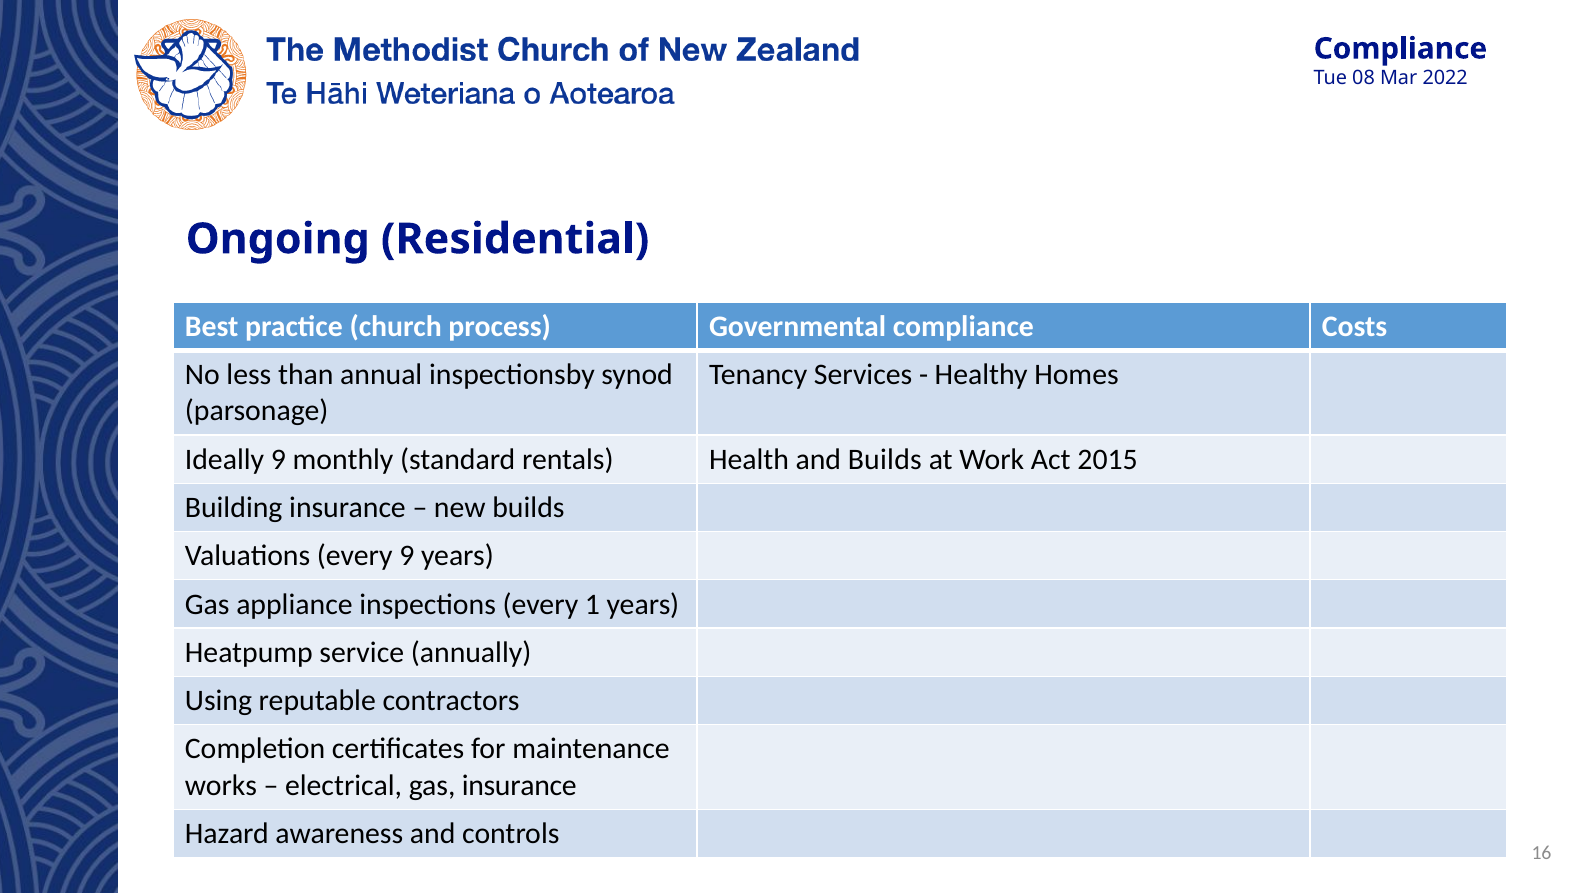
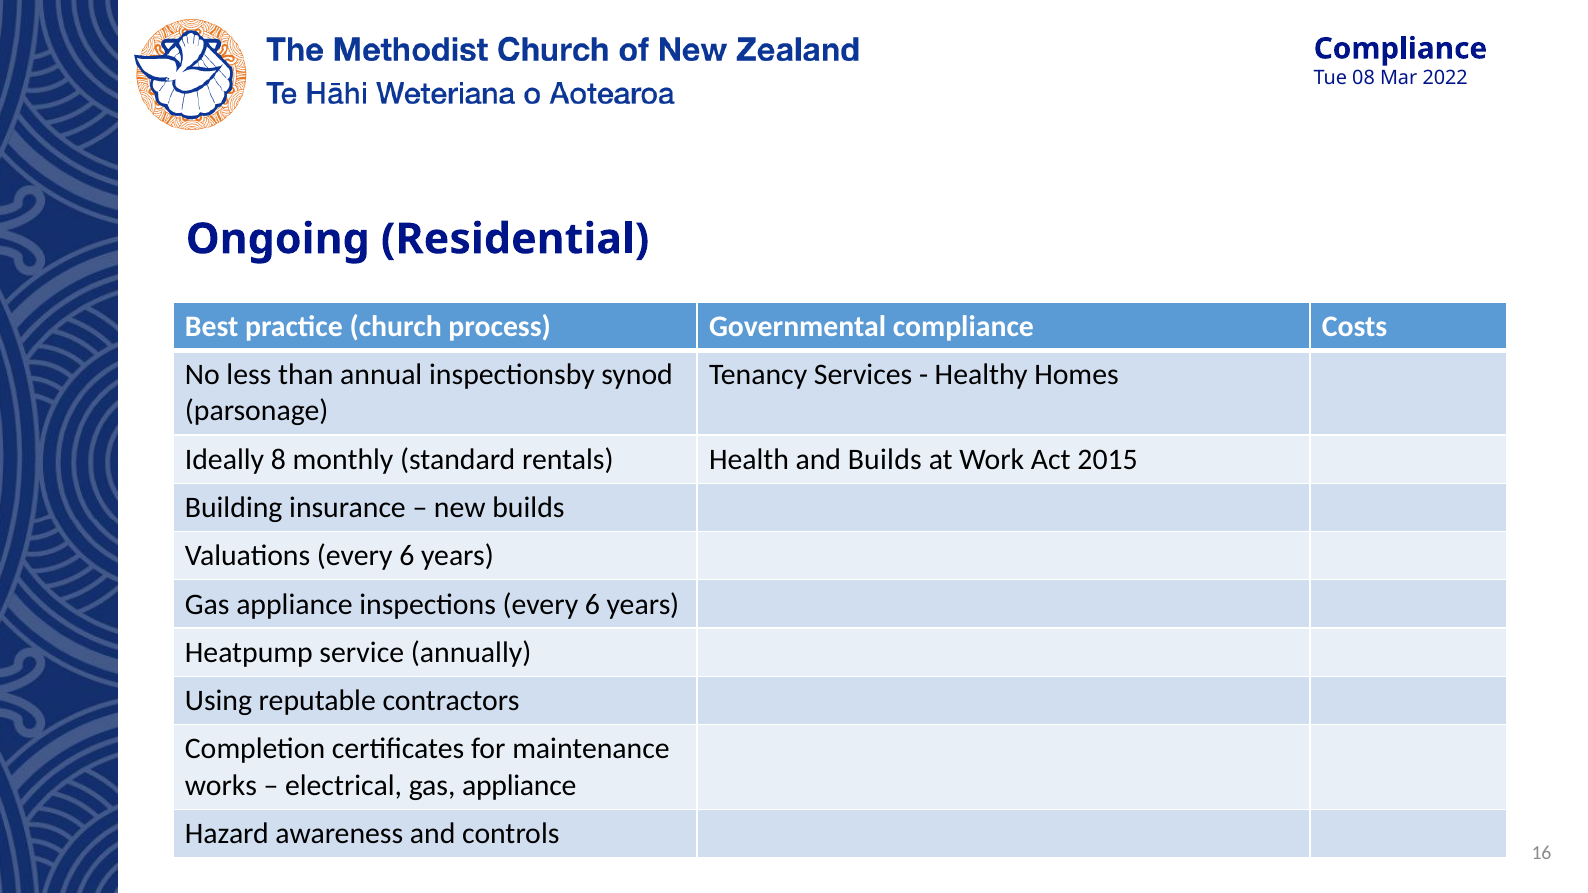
Ideally 9: 9 -> 8
Valuations every 9: 9 -> 6
inspections every 1: 1 -> 6
electrical gas insurance: insurance -> appliance
